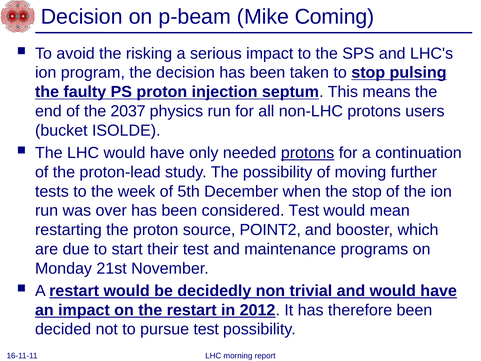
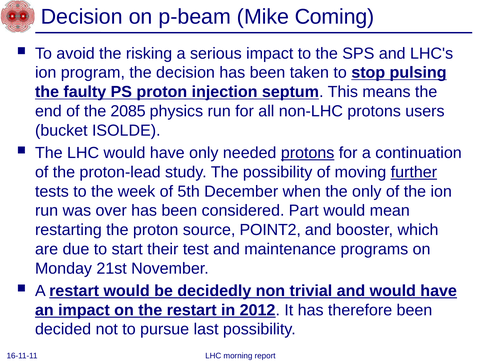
2037: 2037 -> 2085
further underline: none -> present
the stop: stop -> only
considered Test: Test -> Part
pursue test: test -> last
